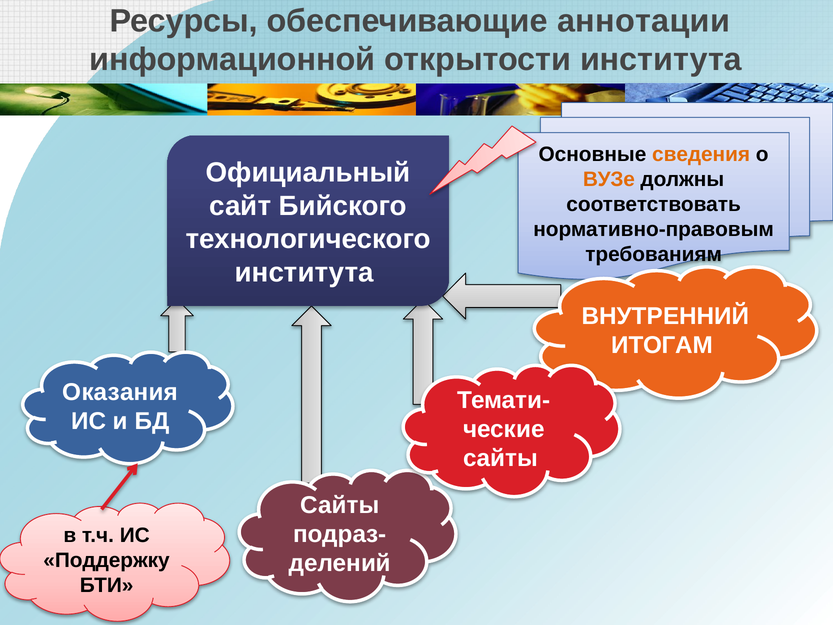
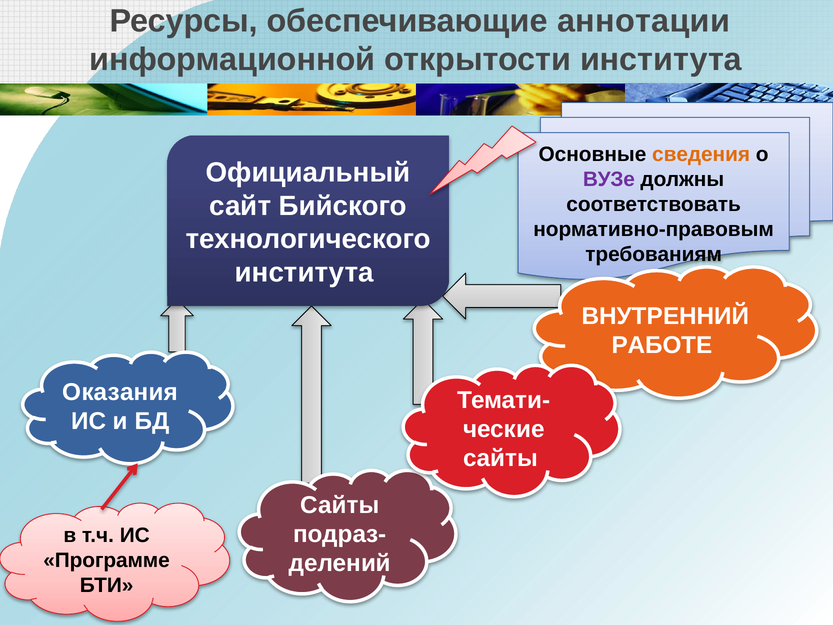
ВУЗе colour: orange -> purple
ИТОГАМ: ИТОГАМ -> РАБОТЕ
Поддержку: Поддержку -> Программе
